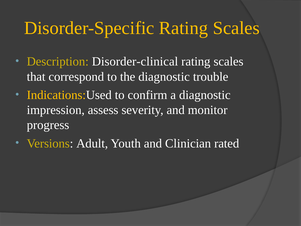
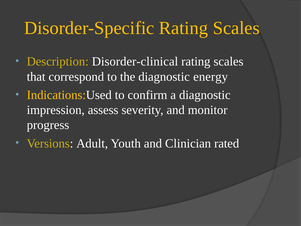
trouble: trouble -> energy
